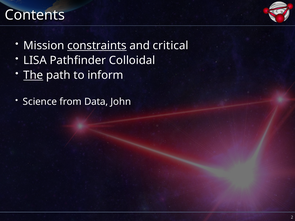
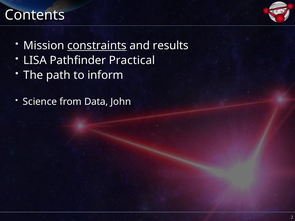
critical: critical -> results
Colloidal: Colloidal -> Practical
The underline: present -> none
